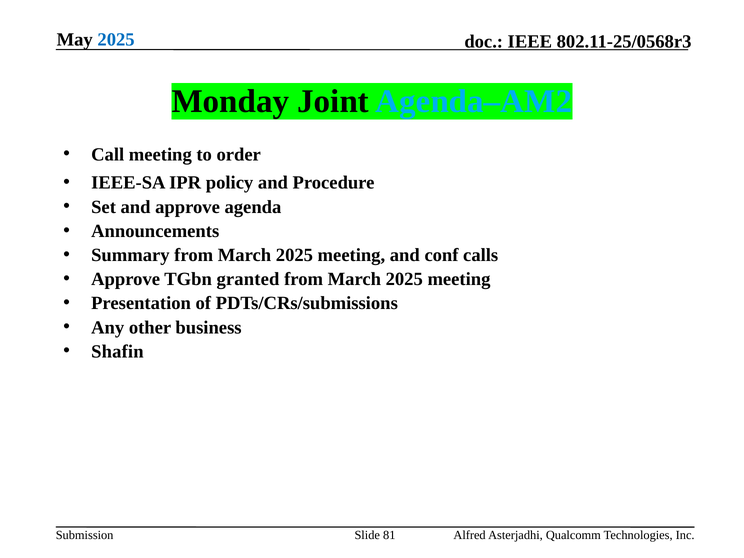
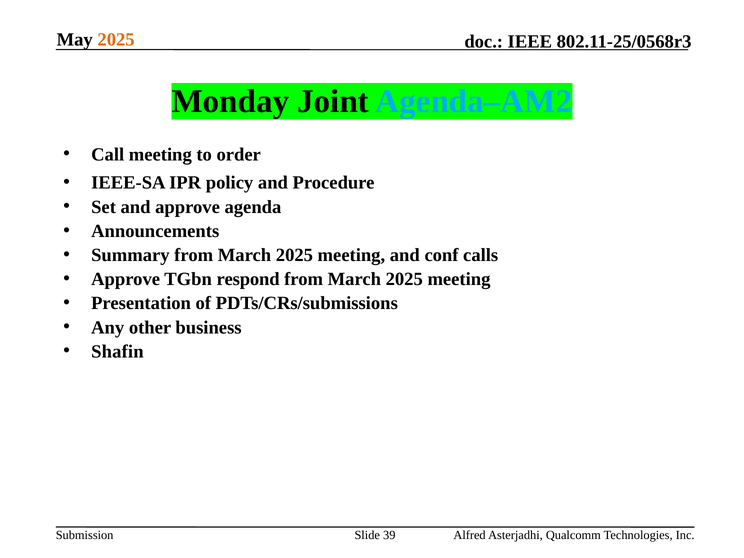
2025 at (116, 39) colour: blue -> orange
granted: granted -> respond
81: 81 -> 39
